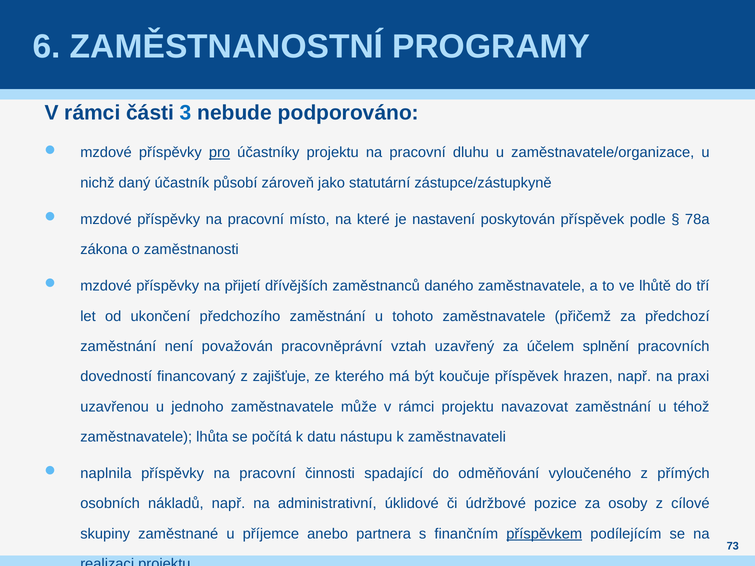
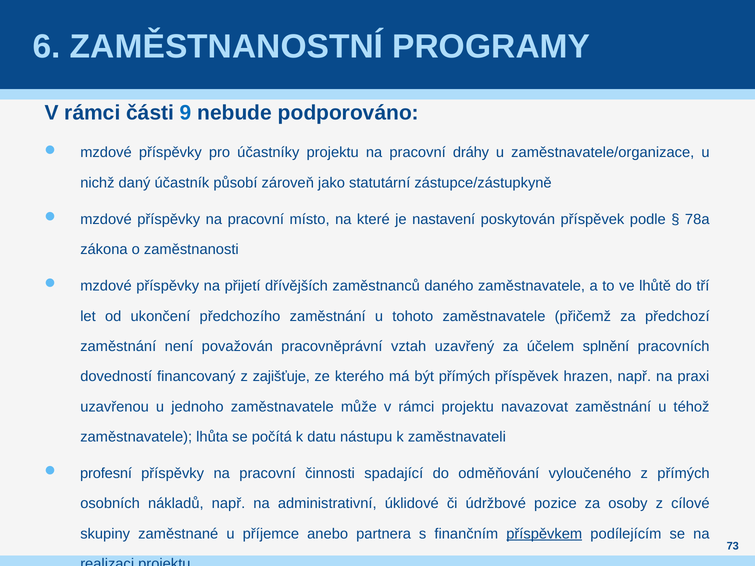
3: 3 -> 9
pro underline: present -> none
dluhu: dluhu -> dráhy
být koučuje: koučuje -> přímých
naplnila: naplnila -> profesní
